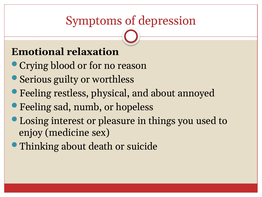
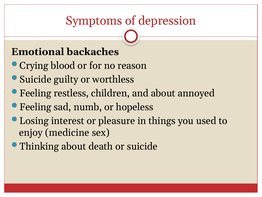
relaxation: relaxation -> backaches
Serious at (36, 79): Serious -> Suicide
physical: physical -> children
